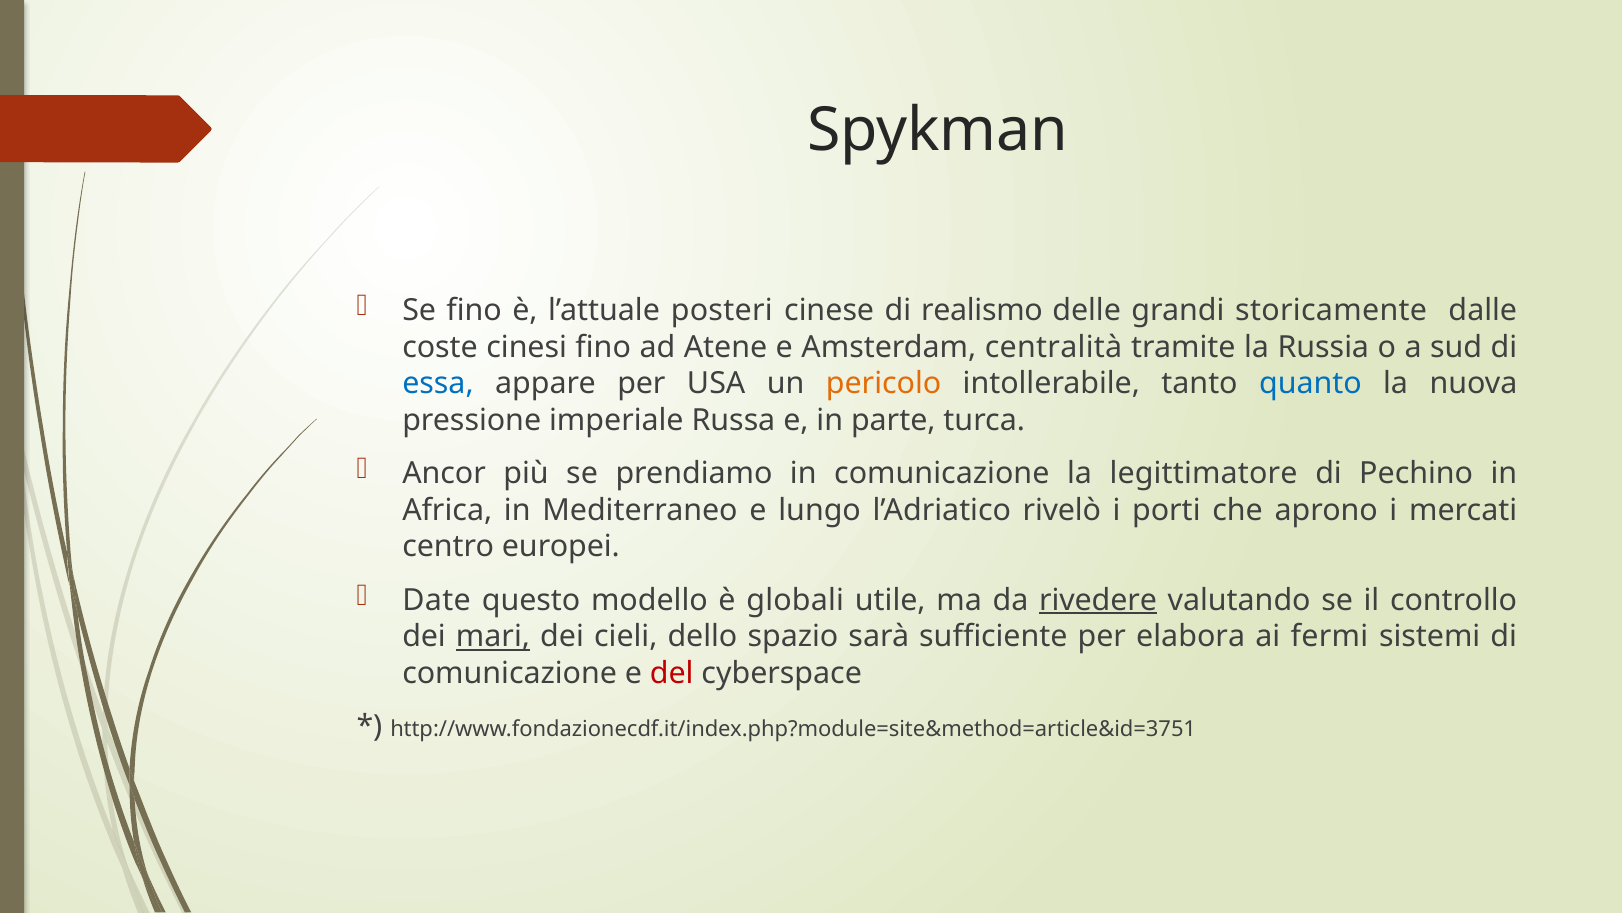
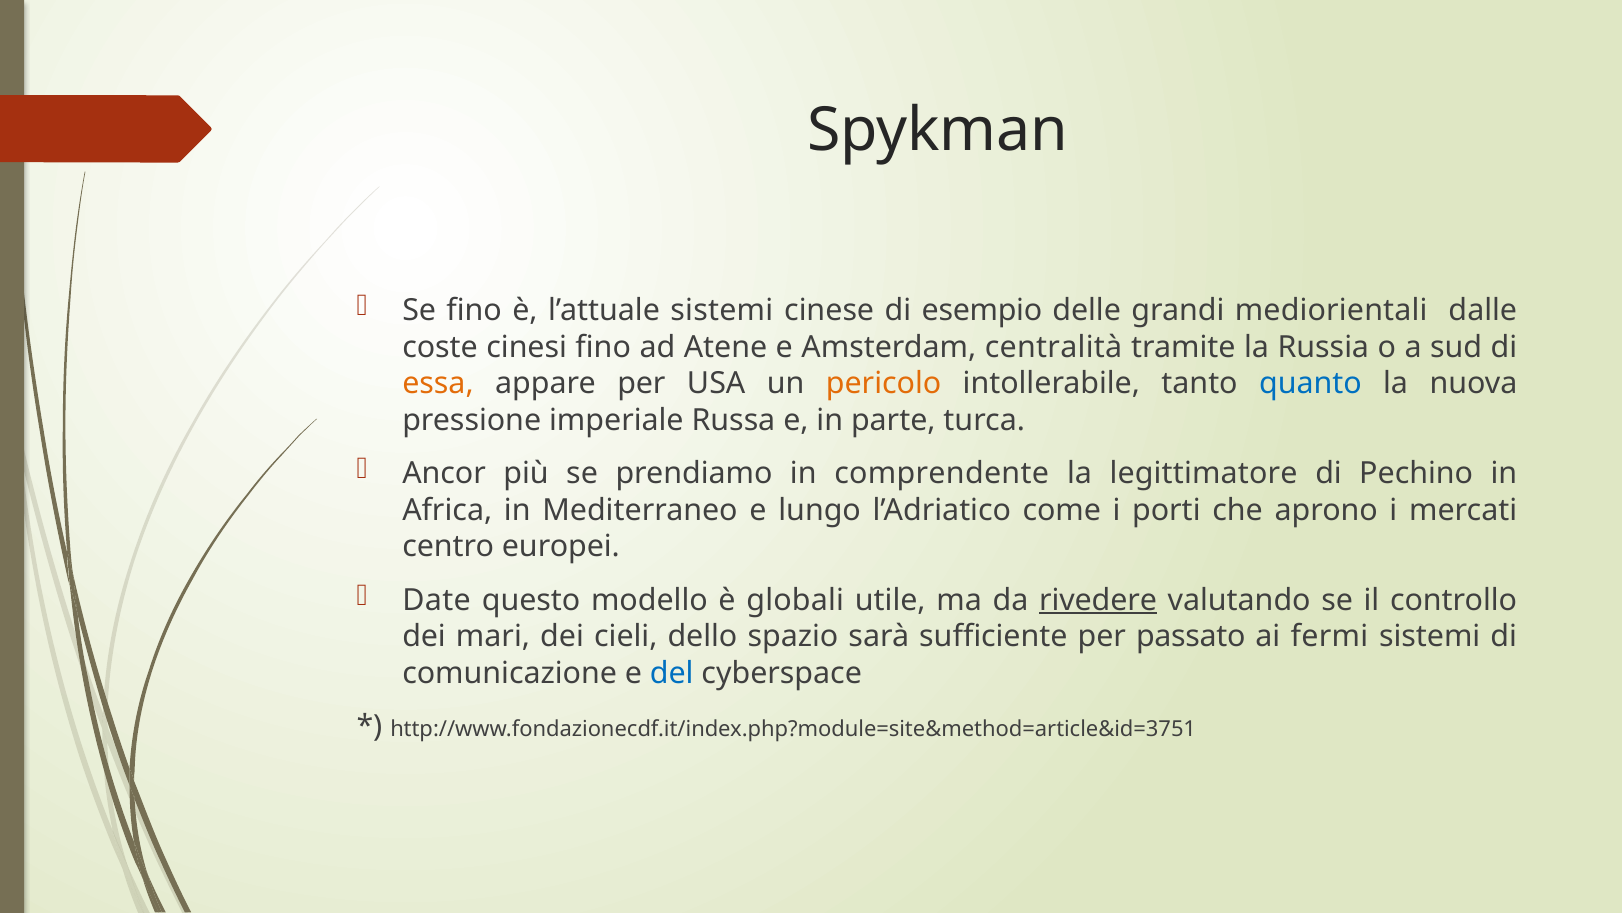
l’attuale posteri: posteri -> sistemi
realismo: realismo -> esempio
storicamente: storicamente -> mediorientali
essa colour: blue -> orange
in comunicazione: comunicazione -> comprendente
rivelò: rivelò -> come
mari underline: present -> none
elabora: elabora -> passato
del colour: red -> blue
